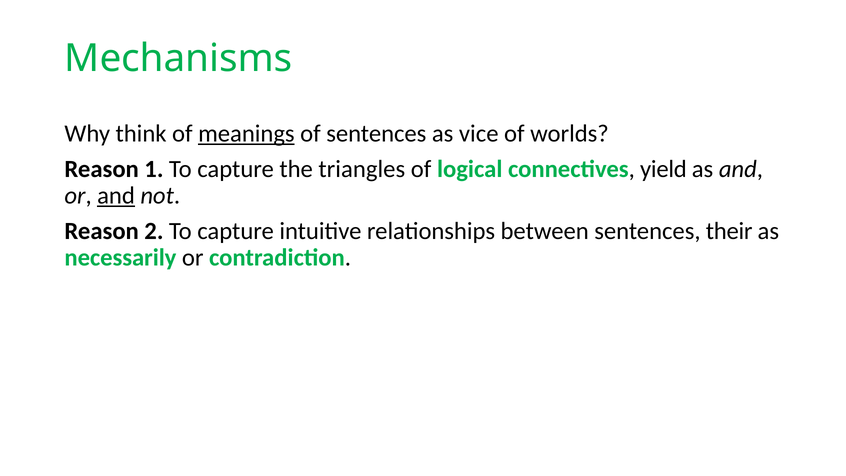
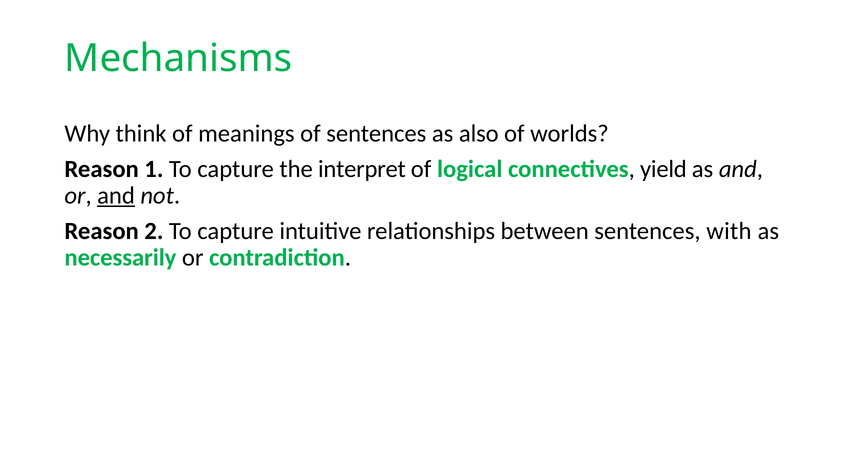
meanings underline: present -> none
vice: vice -> also
triangles: triangles -> interpret
their: their -> with
